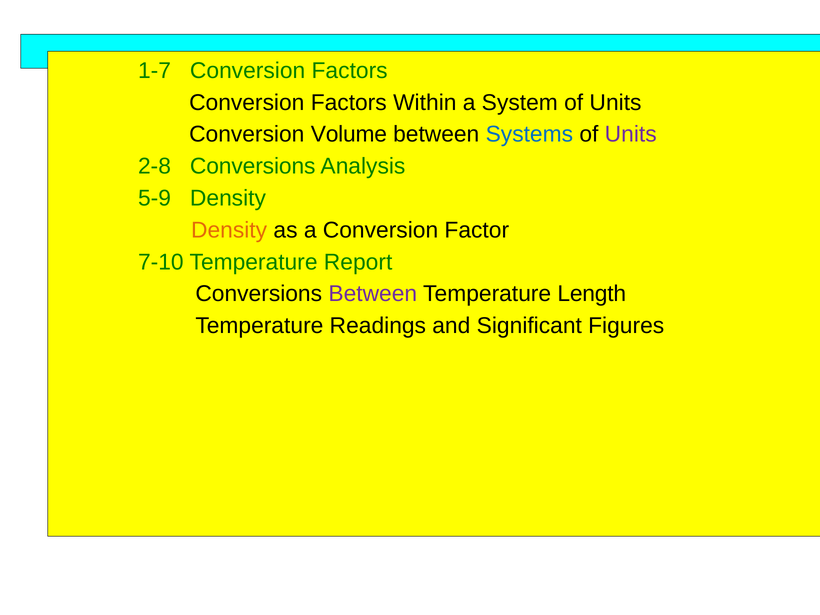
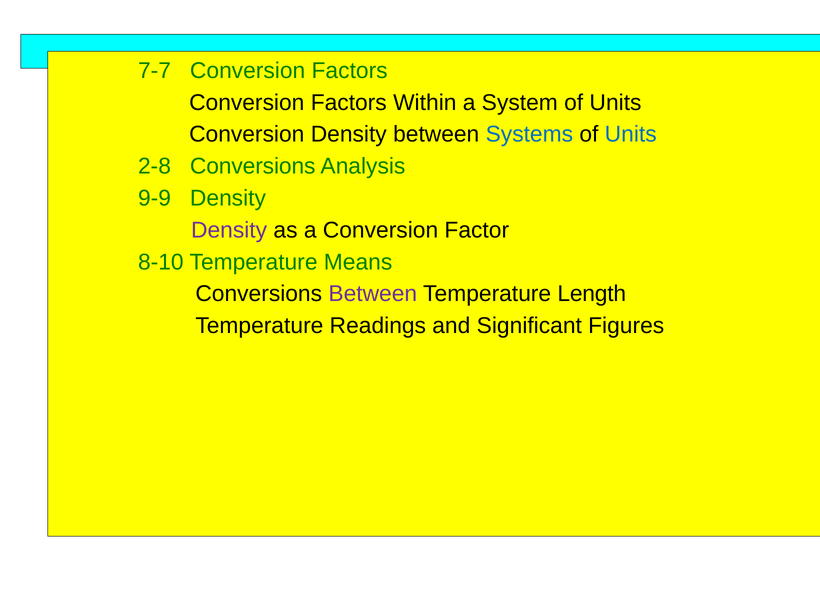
1-7: 1-7 -> 7-7
Conversion Volume: Volume -> Density
Units at (631, 134) colour: purple -> blue
5-9: 5-9 -> 9-9
Density at (229, 230) colour: orange -> purple
7-10: 7-10 -> 8-10
Report: Report -> Means
